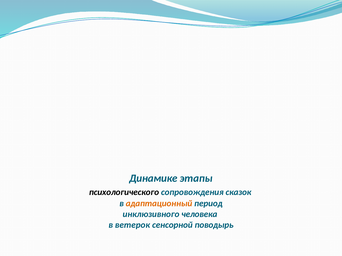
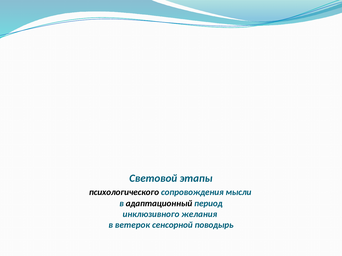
Динамике: Динамике -> Световой
сказок: сказок -> мысли
адаптационный colour: orange -> black
человека: человека -> желания
